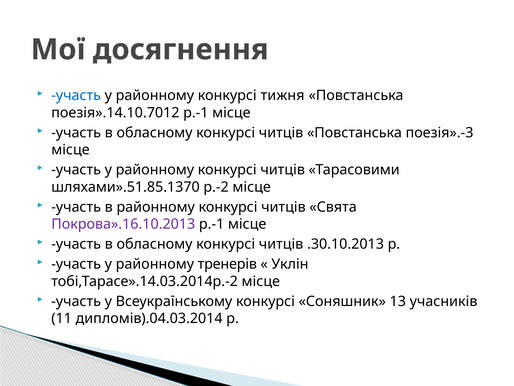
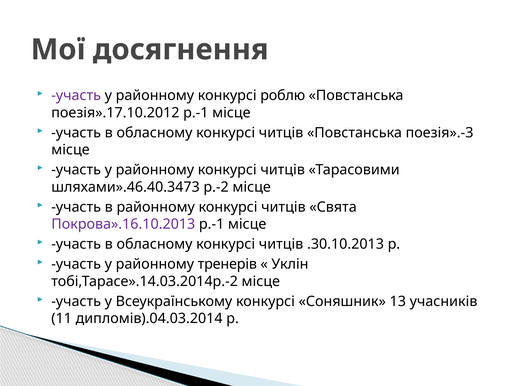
участь at (76, 95) colour: blue -> purple
тижня: тижня -> роблю
поезія».14.10.7012: поезія».14.10.7012 -> поезія».17.10.2012
шляхами».51.85.1370: шляхами».51.85.1370 -> шляхами».46.40.3473
